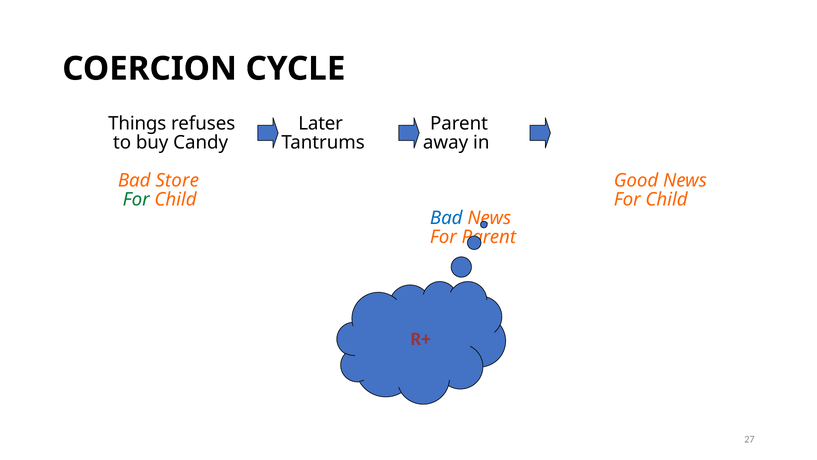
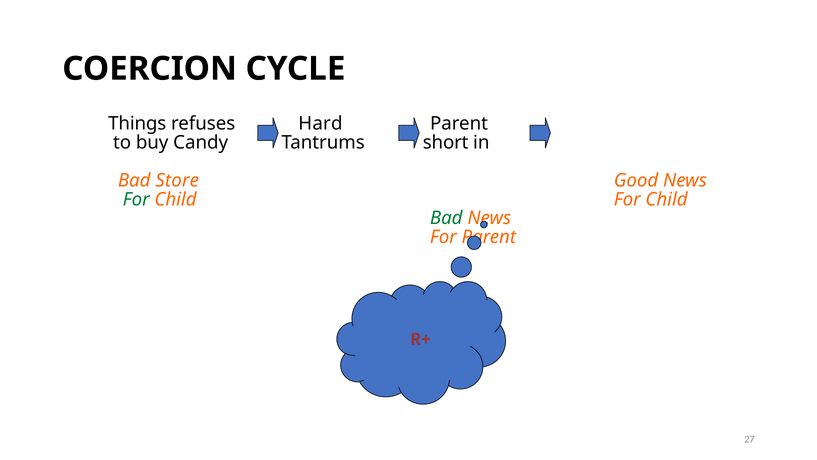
Later: Later -> Hard
away: away -> short
Bad at (446, 218) colour: blue -> green
